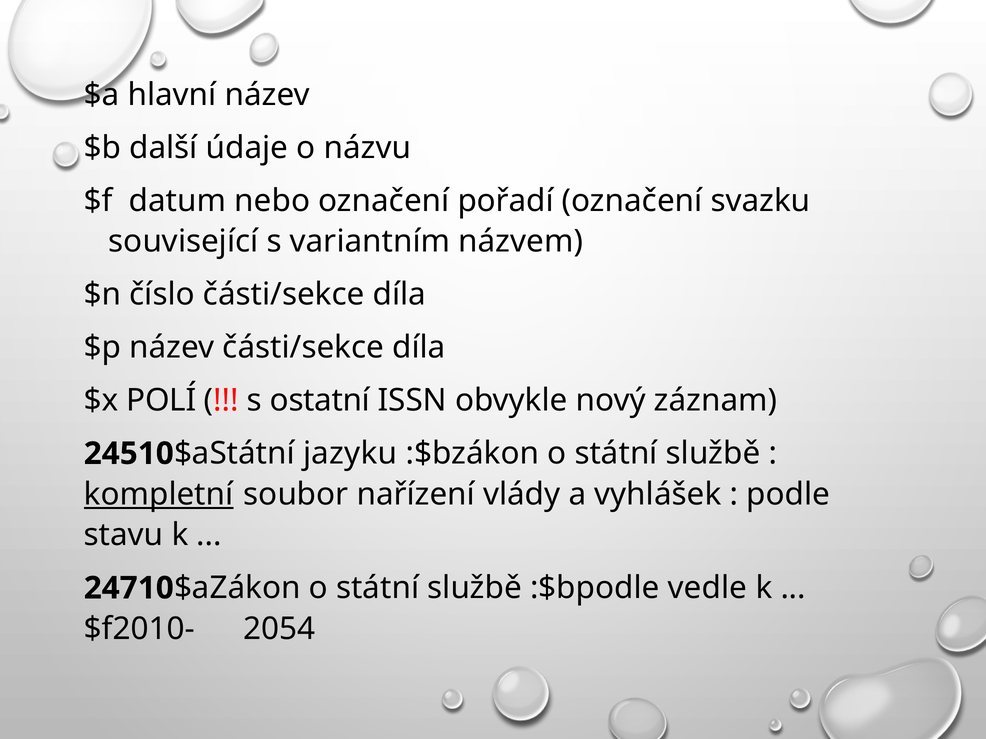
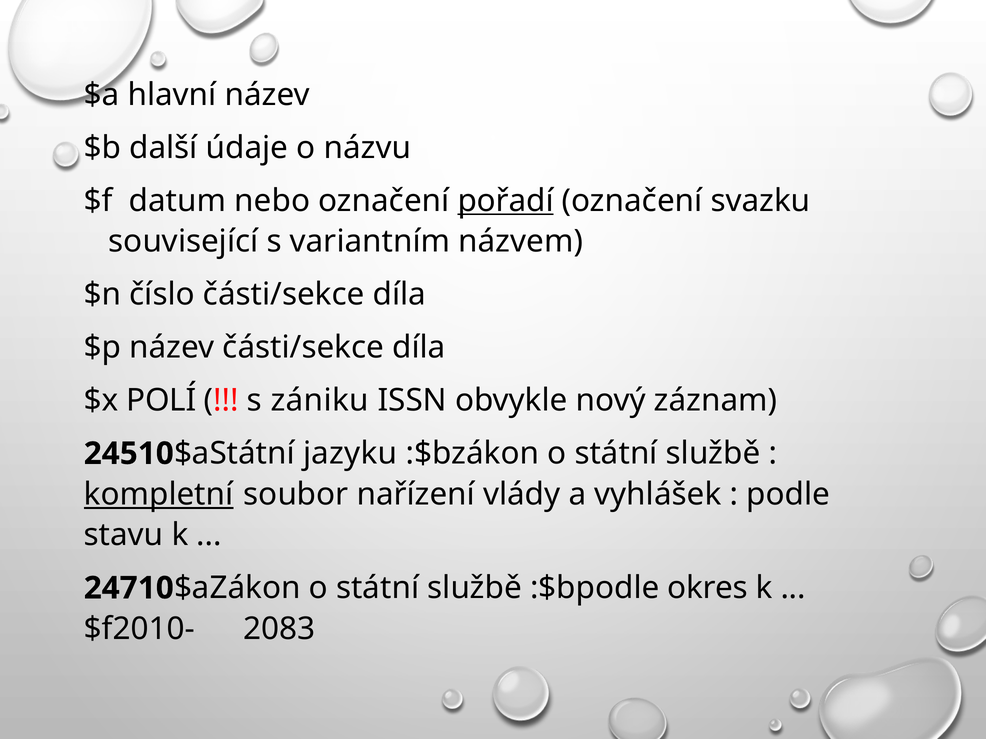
pořadí underline: none -> present
ostatní: ostatní -> zániku
vedle: vedle -> okres
2054: 2054 -> 2083
